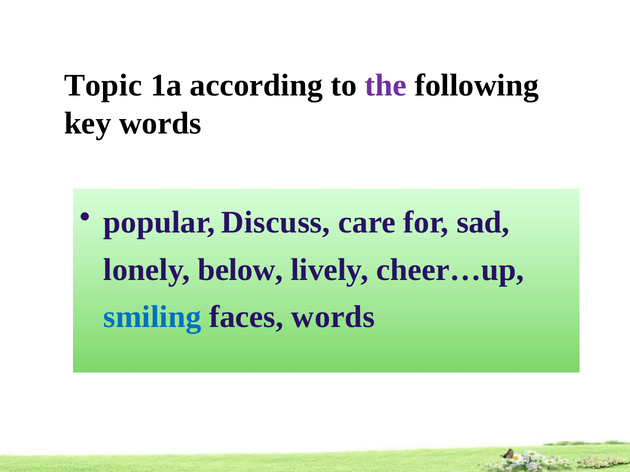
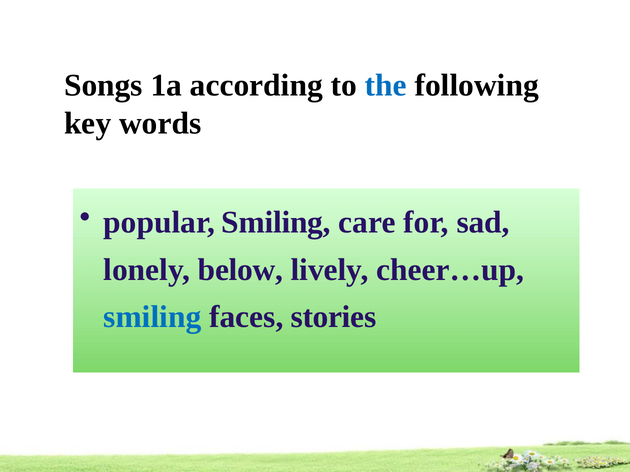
Topic: Topic -> Songs
the colour: purple -> blue
popular Discuss: Discuss -> Smiling
faces words: words -> stories
